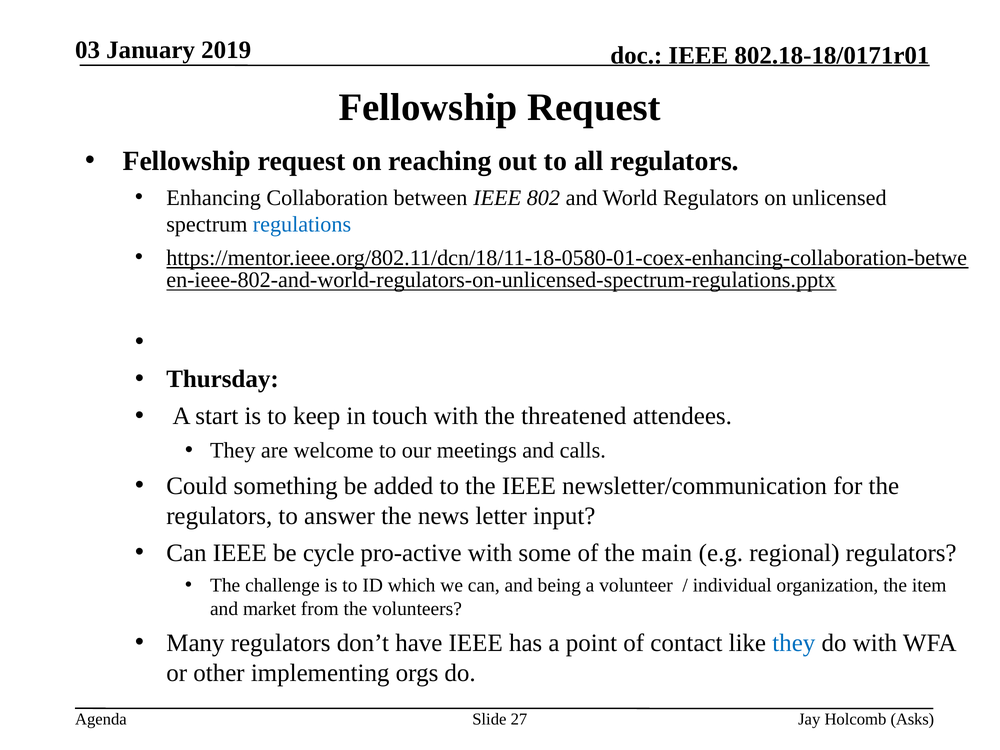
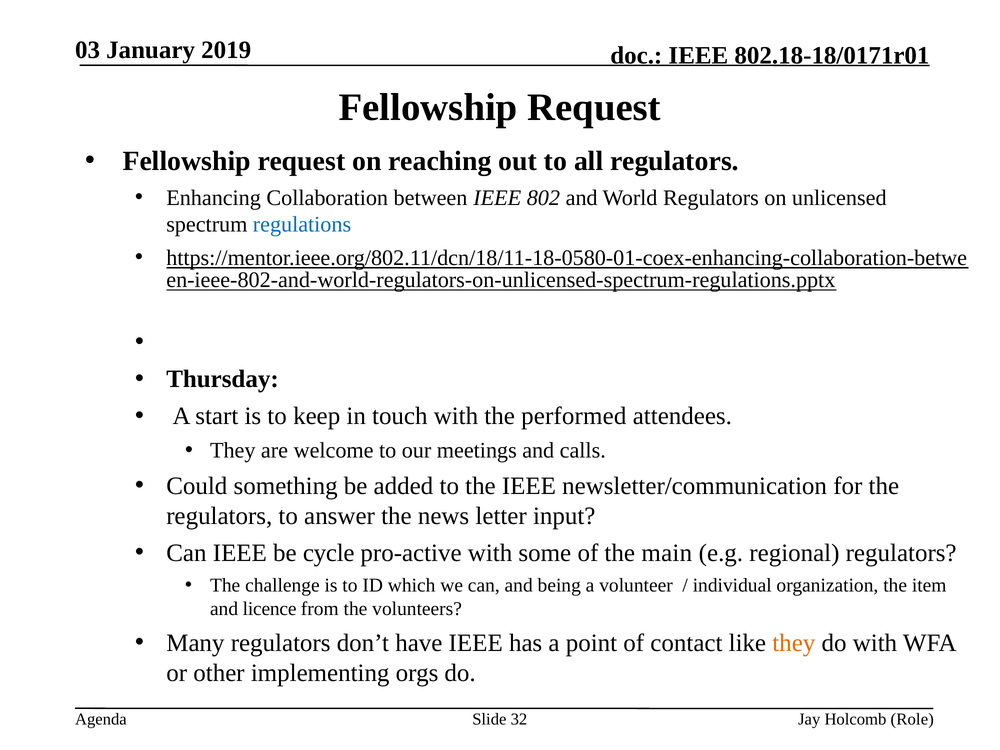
threatened: threatened -> performed
market: market -> licence
they at (794, 643) colour: blue -> orange
27: 27 -> 32
Asks: Asks -> Role
